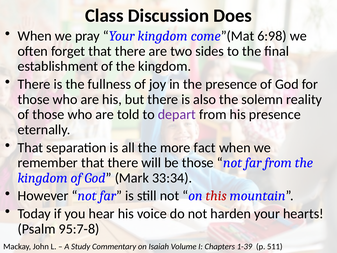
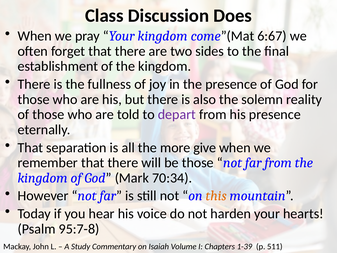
6:98: 6:98 -> 6:67
fact: fact -> give
33:34: 33:34 -> 70:34
this colour: red -> orange
